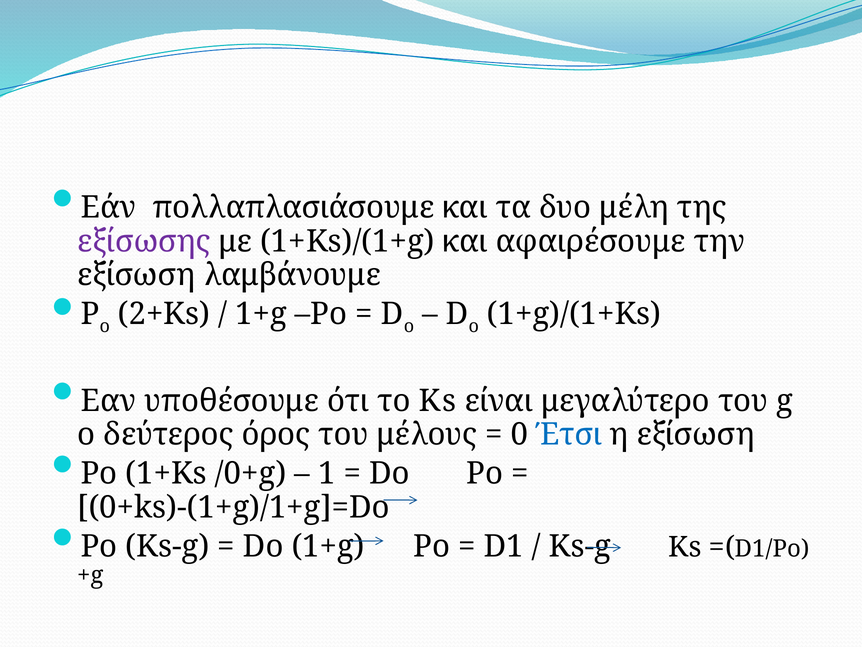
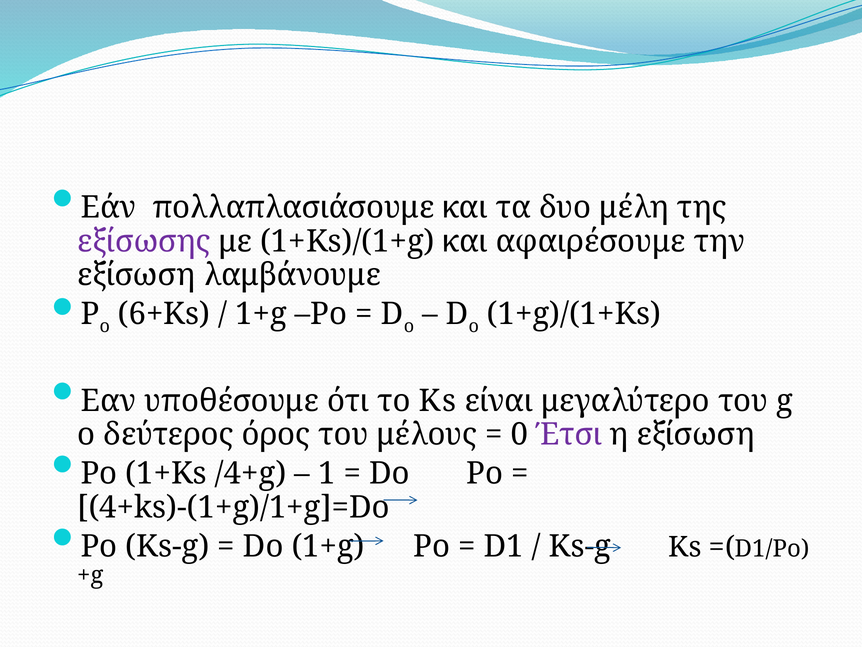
2+Ks: 2+Ks -> 6+Ks
Έτσι colour: blue -> purple
/0+g: /0+g -> /4+g
0+ks)-(1+g)/1+g]=Do: 0+ks)-(1+g)/1+g]=Do -> 4+ks)-(1+g)/1+g]=Do
